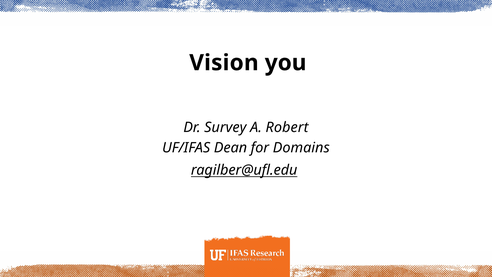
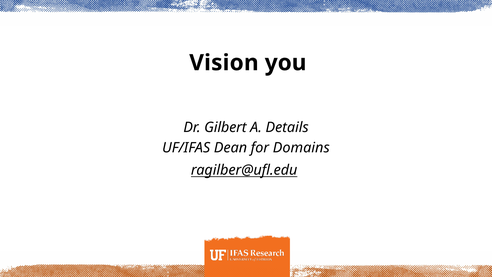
Survey: Survey -> Gilbert
Robert: Robert -> Details
